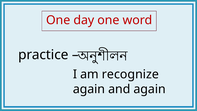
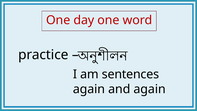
recognize: recognize -> sentences
